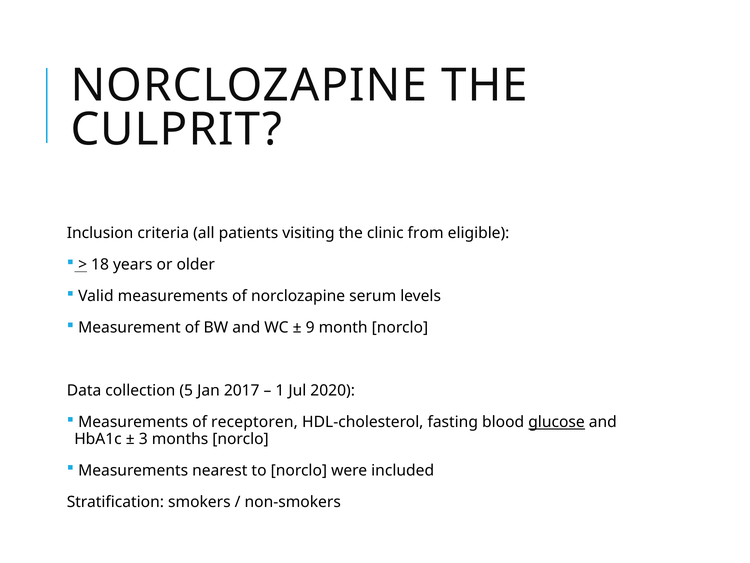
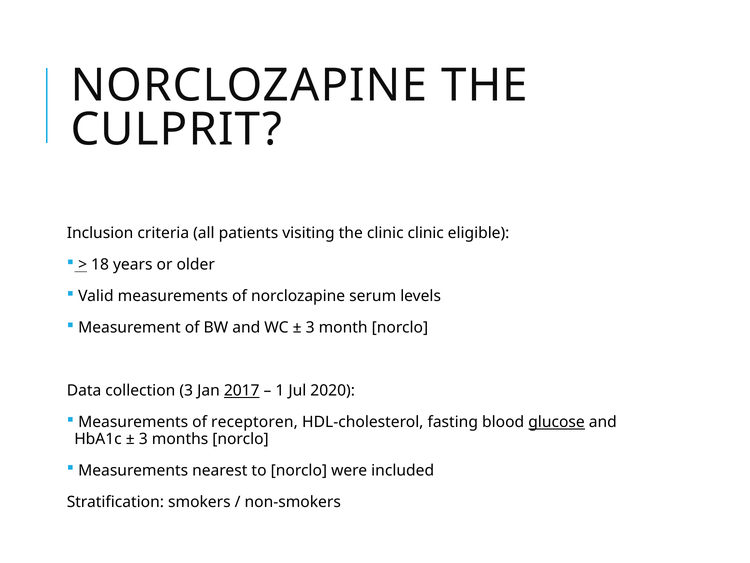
clinic from: from -> clinic
9 at (310, 327): 9 -> 3
collection 5: 5 -> 3
2017 underline: none -> present
